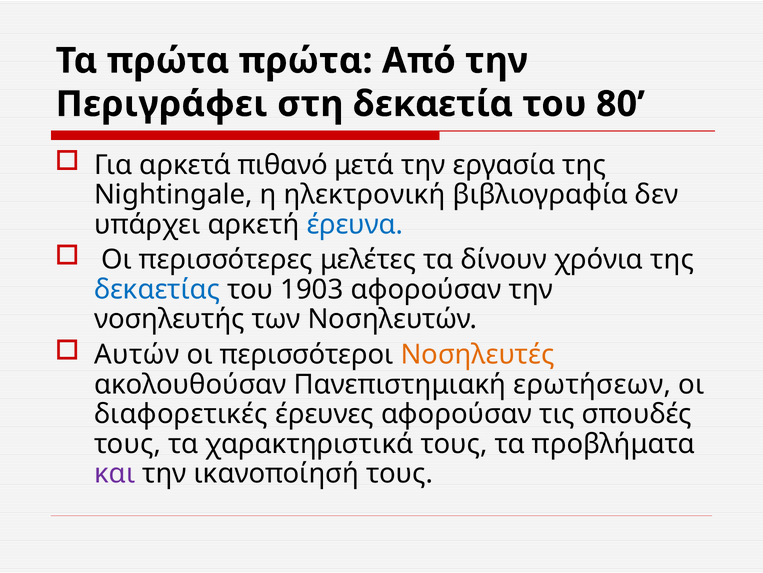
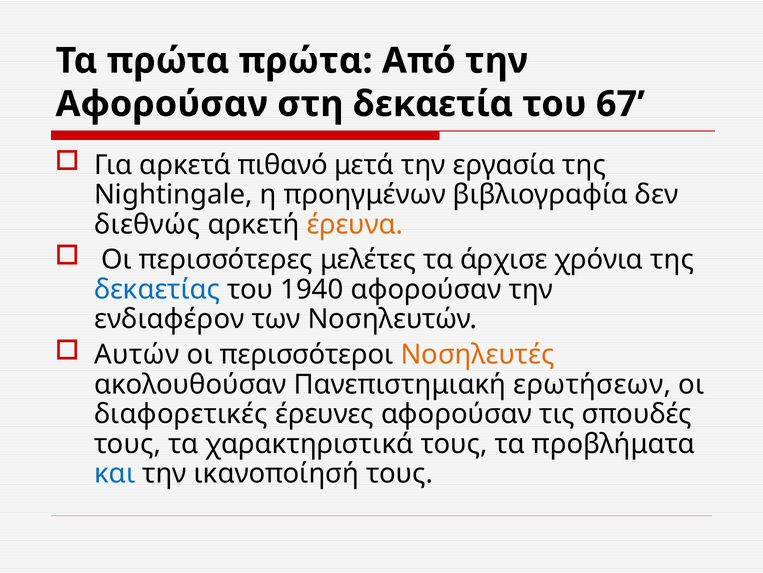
Περιγράφει at (162, 104): Περιγράφει -> Αφορούσαν
80: 80 -> 67
ηλεκτρονική: ηλεκτρονική -> προηγμένων
υπάρχει: υπάρχει -> διεθνώς
έρευνα colour: blue -> orange
δίνουν: δίνουν -> άρχισε
1903: 1903 -> 1940
νοσηλευτής: νοσηλευτής -> ενδιαφέρον
και colour: purple -> blue
